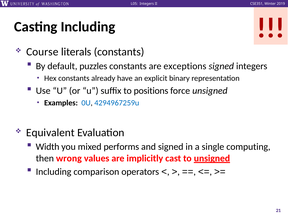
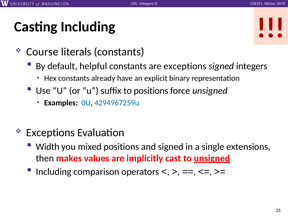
puzzles: puzzles -> helpful
Equivalent at (50, 133): Equivalent -> Exceptions
mixed performs: performs -> positions
computing: computing -> extensions
wrong: wrong -> makes
